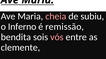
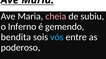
remissão: remissão -> gemendo
vós colour: pink -> light blue
clemente: clemente -> poderoso
